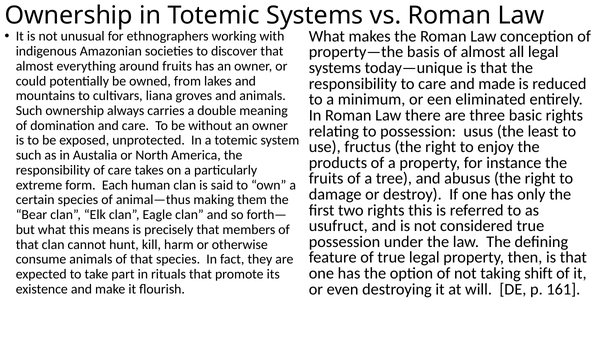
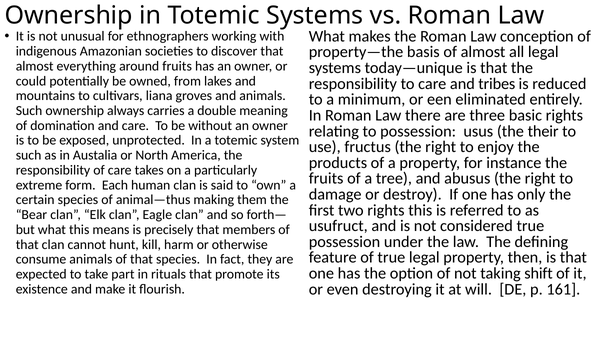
made: made -> tribes
least: least -> their
